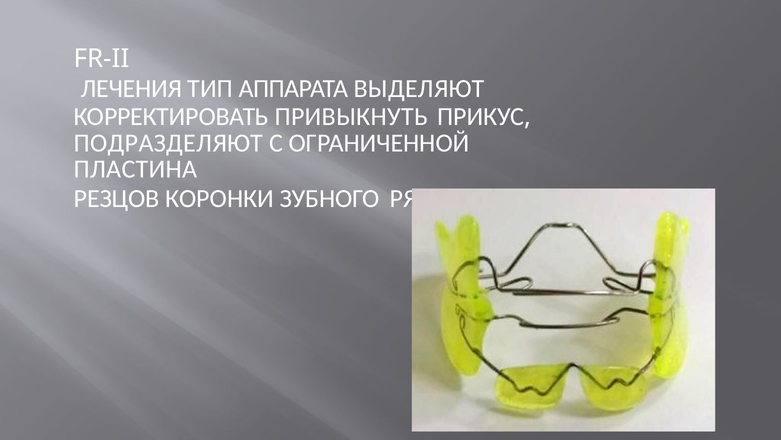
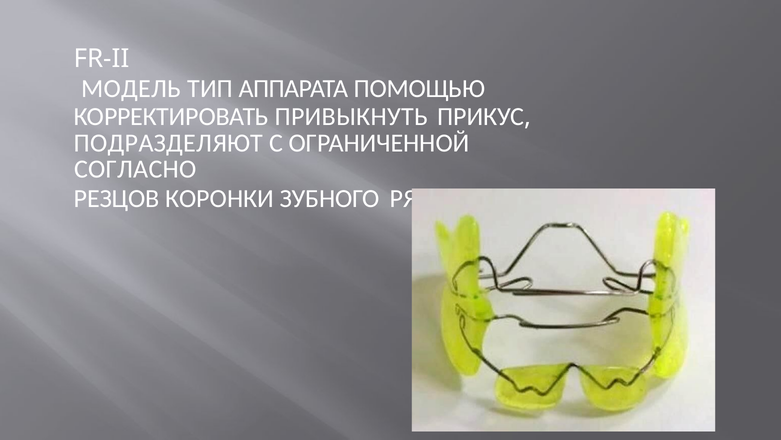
ЛЕЧЕНИЯ: ЛЕЧЕНИЯ -> МОДЕЛЬ
ВЫДЕЛЯЮТ: ВЫДЕЛЯЮТ -> ПОМОЩЬЮ
ПЛАСТИНА: ПЛАСТИНА -> СОГЛАСНО
